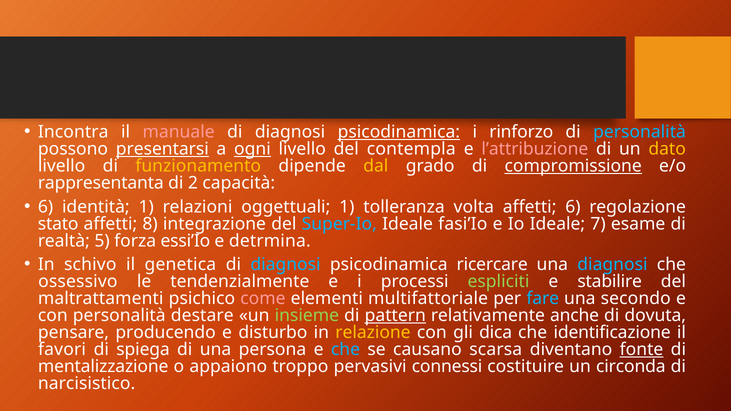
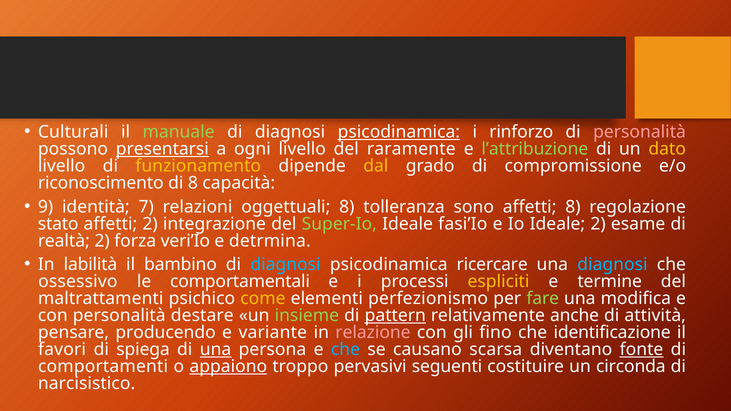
Incontra: Incontra -> Culturali
manuale colour: pink -> light green
personalità at (640, 132) colour: light blue -> pink
ogni underline: present -> none
contempla: contempla -> raramente
l’attribuzione colour: pink -> light green
compromissione underline: present -> none
rappresentanta: rappresentanta -> riconoscimento
di 2: 2 -> 8
6 at (46, 207): 6 -> 9
identità 1: 1 -> 7
oggettuali 1: 1 -> 8
volta: volta -> sono
affetti 6: 6 -> 8
affetti 8: 8 -> 2
Super-Io colour: light blue -> light green
Ideale 7: 7 -> 2
realtà 5: 5 -> 2
essi’Io: essi’Io -> veri’Io
schivo: schivo -> labilità
genetica: genetica -> bambino
tendenzialmente: tendenzialmente -> comportamentali
espliciti colour: light green -> yellow
stabilire: stabilire -> termine
come colour: pink -> yellow
multifattoriale: multifattoriale -> perfezionismo
fare colour: light blue -> light green
secondo: secondo -> modifica
dovuta: dovuta -> attività
disturbo: disturbo -> variante
relazione colour: yellow -> pink
dica: dica -> fino
una at (216, 350) underline: none -> present
mentalizzazione: mentalizzazione -> comportamenti
appaiono underline: none -> present
connessi: connessi -> seguenti
